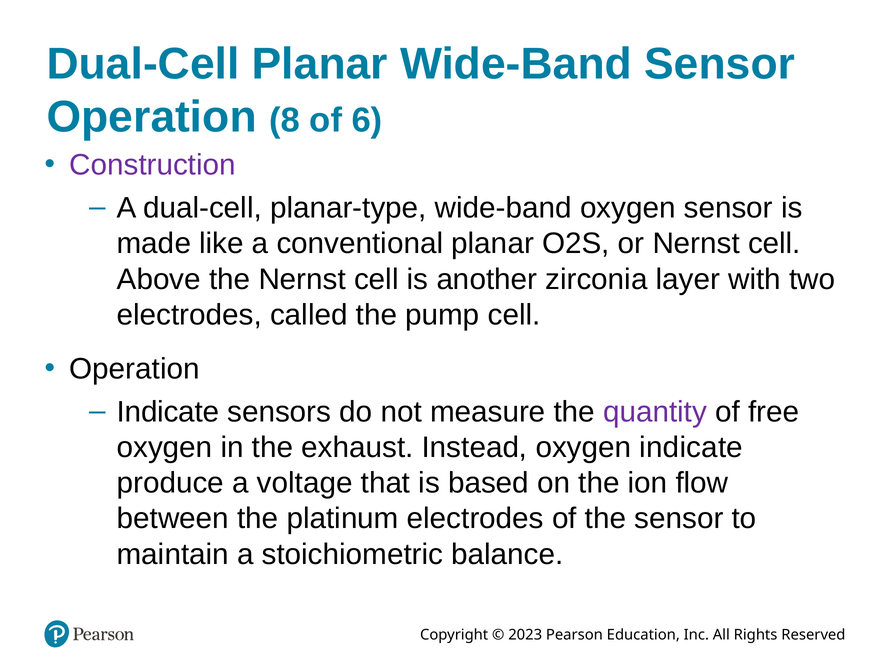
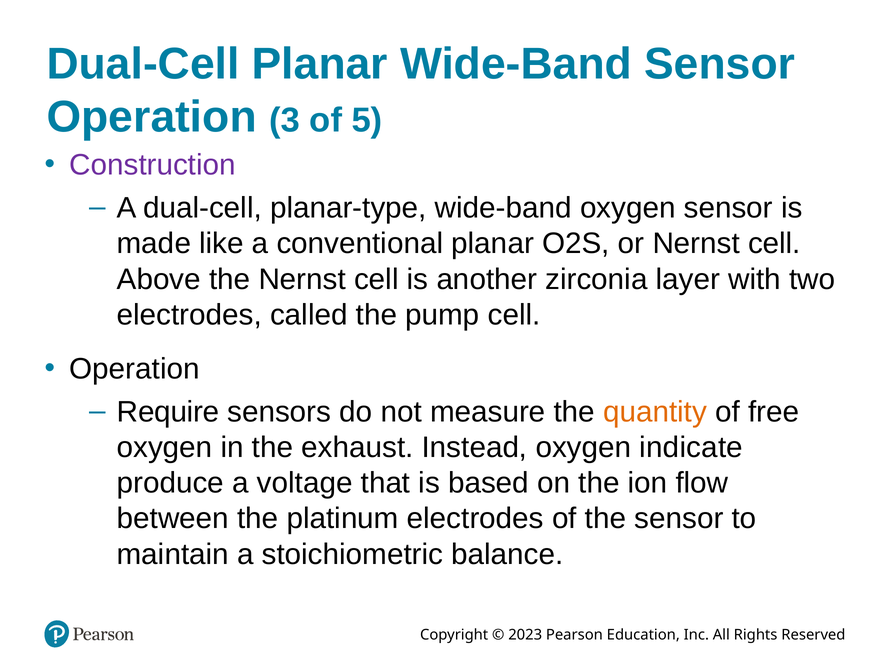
8: 8 -> 3
6: 6 -> 5
Indicate at (168, 412): Indicate -> Require
quantity colour: purple -> orange
